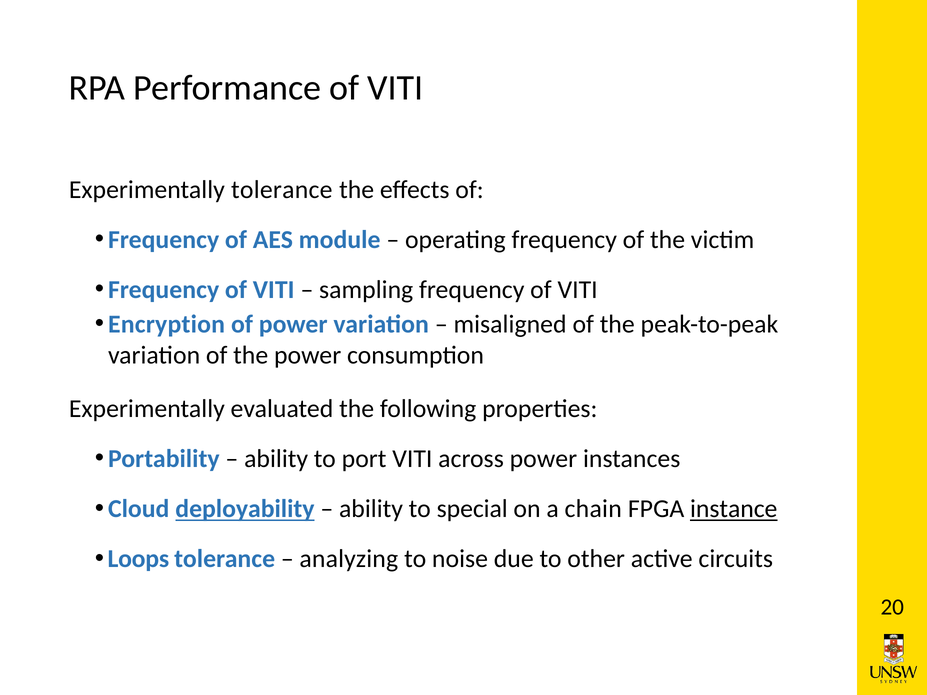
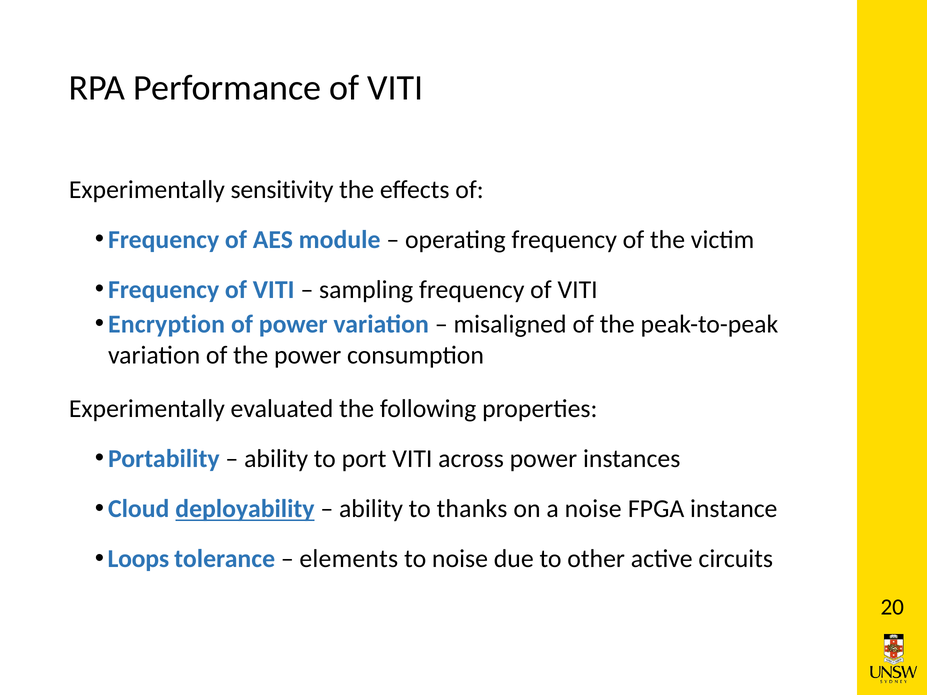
Experimentally tolerance: tolerance -> sensitivity
special: special -> thanks
a chain: chain -> noise
instance underline: present -> none
analyzing: analyzing -> elements
